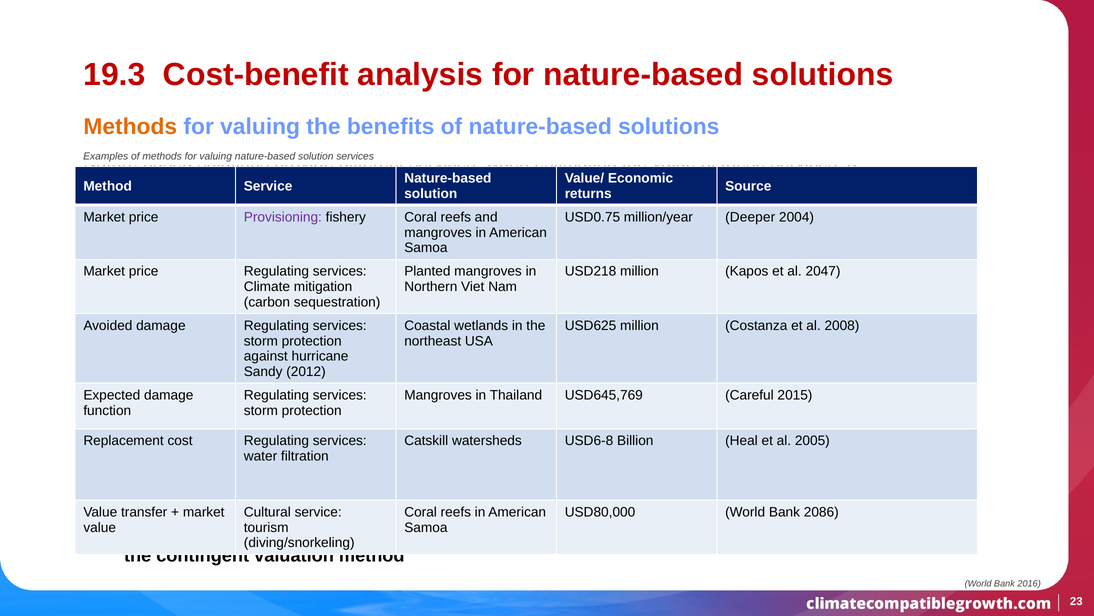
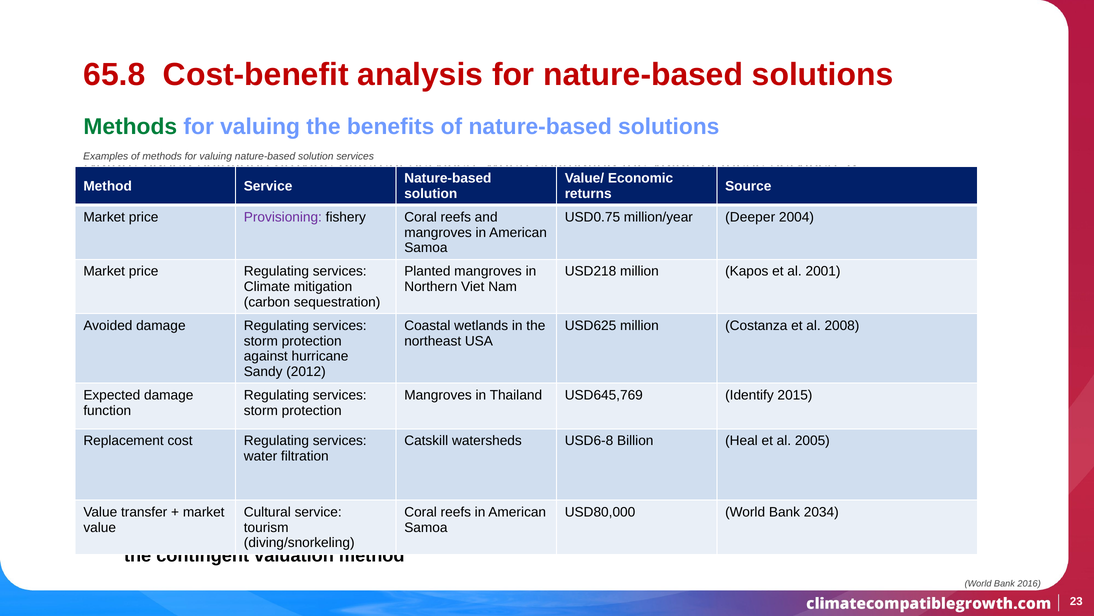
19.3: 19.3 -> 65.8
Methods at (130, 127) colour: orange -> green
2047: 2047 -> 2001
Careful: Careful -> Identify
2086: 2086 -> 2034
